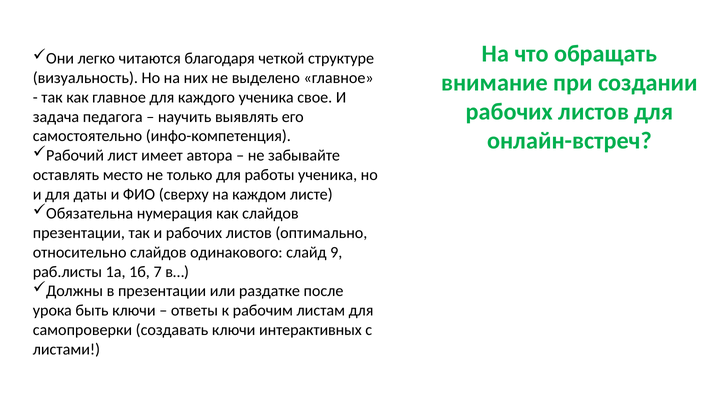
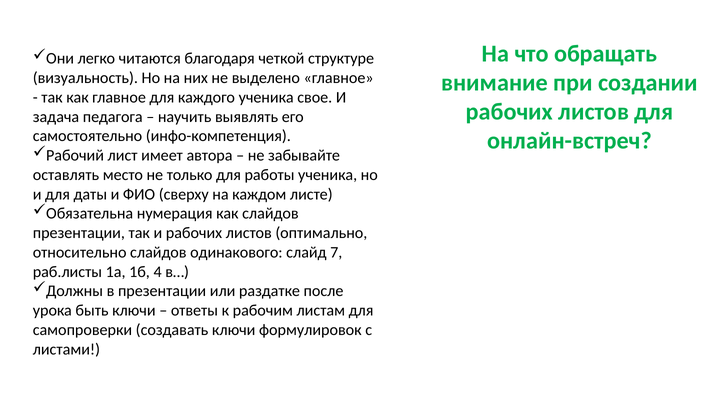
9: 9 -> 7
7: 7 -> 4
интерактивных: интерактивных -> формулировок
